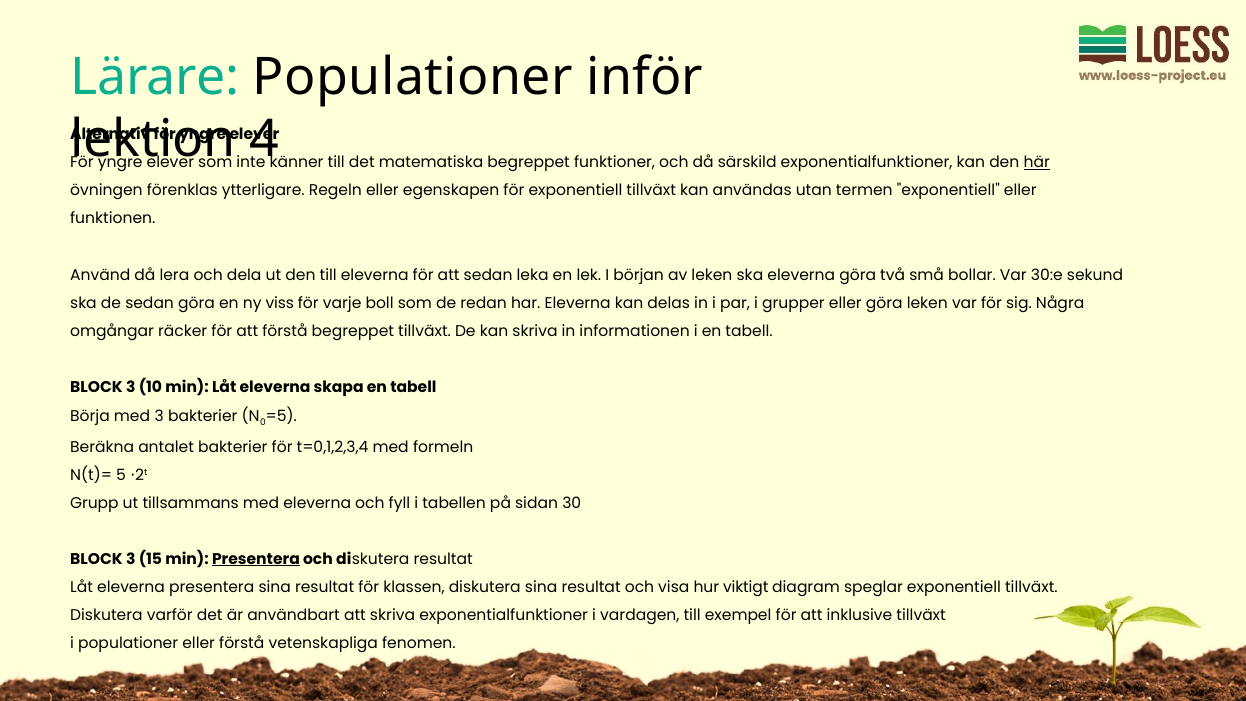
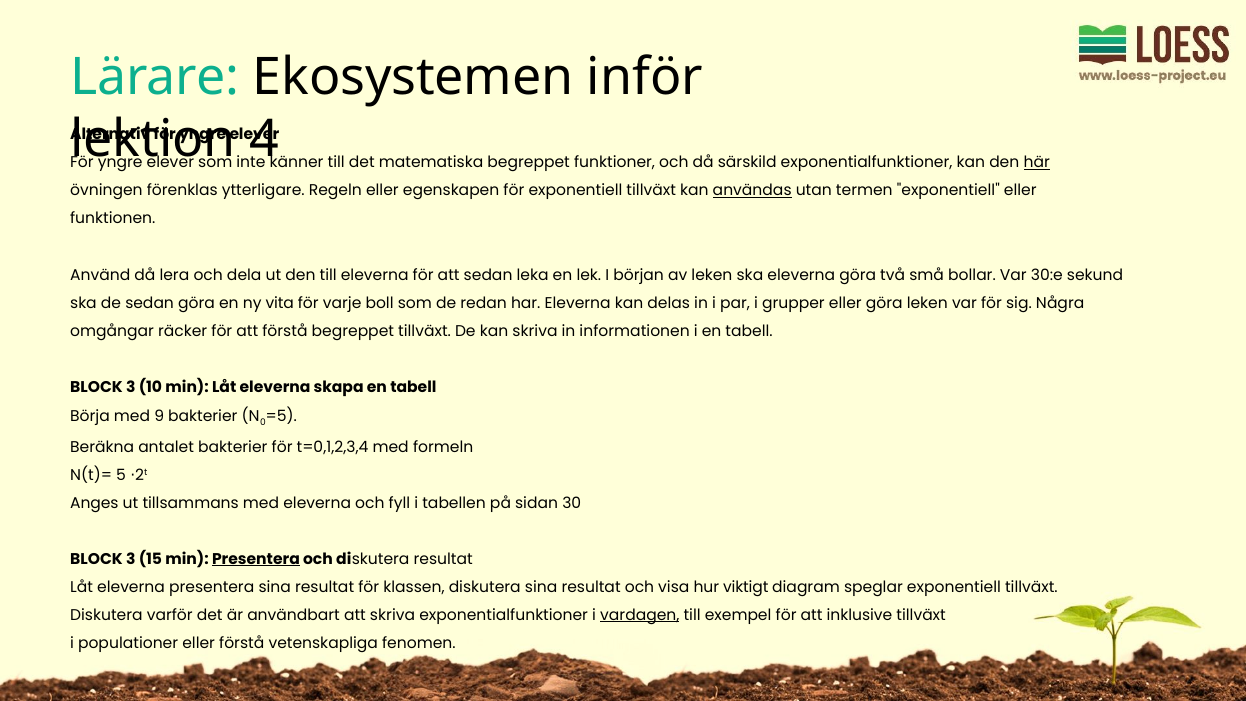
Lärare Populationer: Populationer -> Ekosystemen
användas underline: none -> present
viss: viss -> vita
med 3: 3 -> 9
Grupp: Grupp -> Anges
vardagen underline: none -> present
